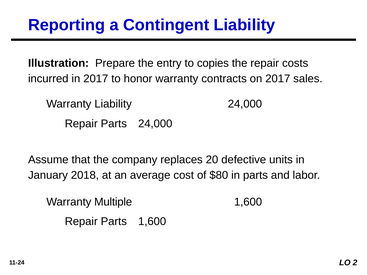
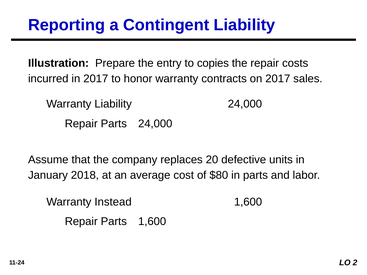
Multiple: Multiple -> Instead
